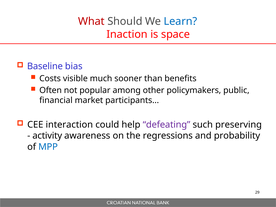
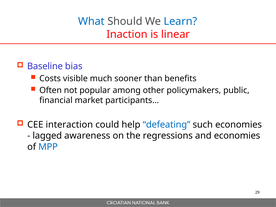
What colour: red -> blue
space: space -> linear
defeating colour: purple -> blue
such preserving: preserving -> economies
activity: activity -> lagged
and probability: probability -> economies
